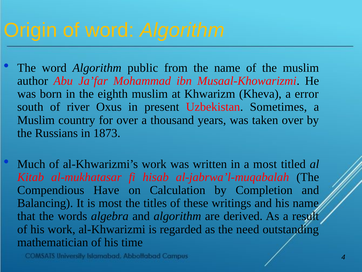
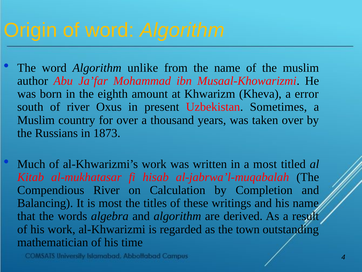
public: public -> unlike
eighth muslim: muslim -> amount
Compendious Have: Have -> River
need: need -> town
